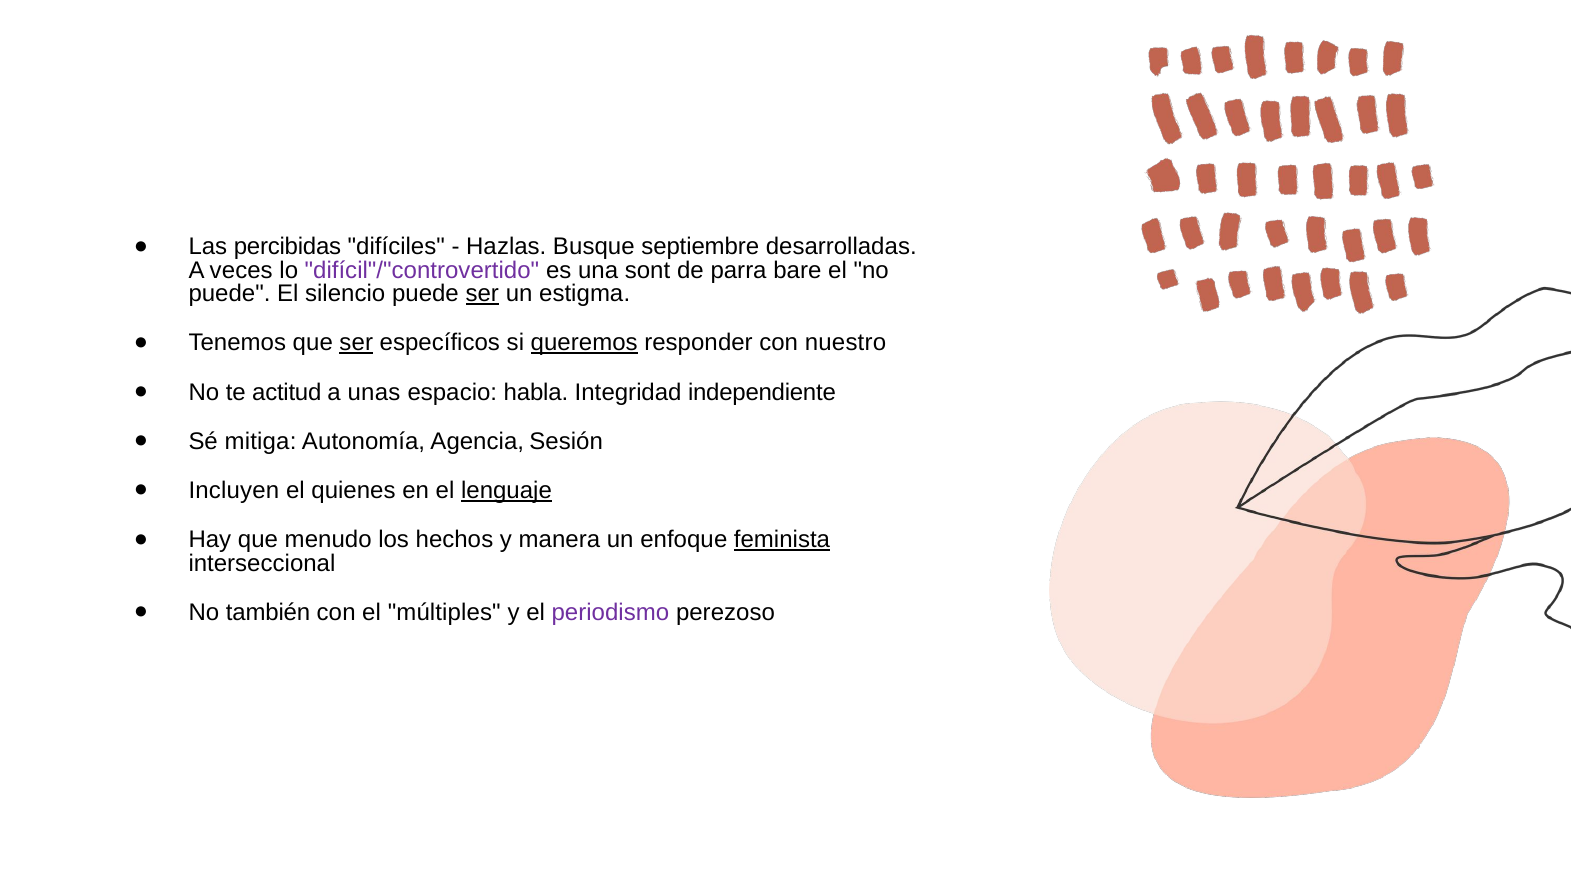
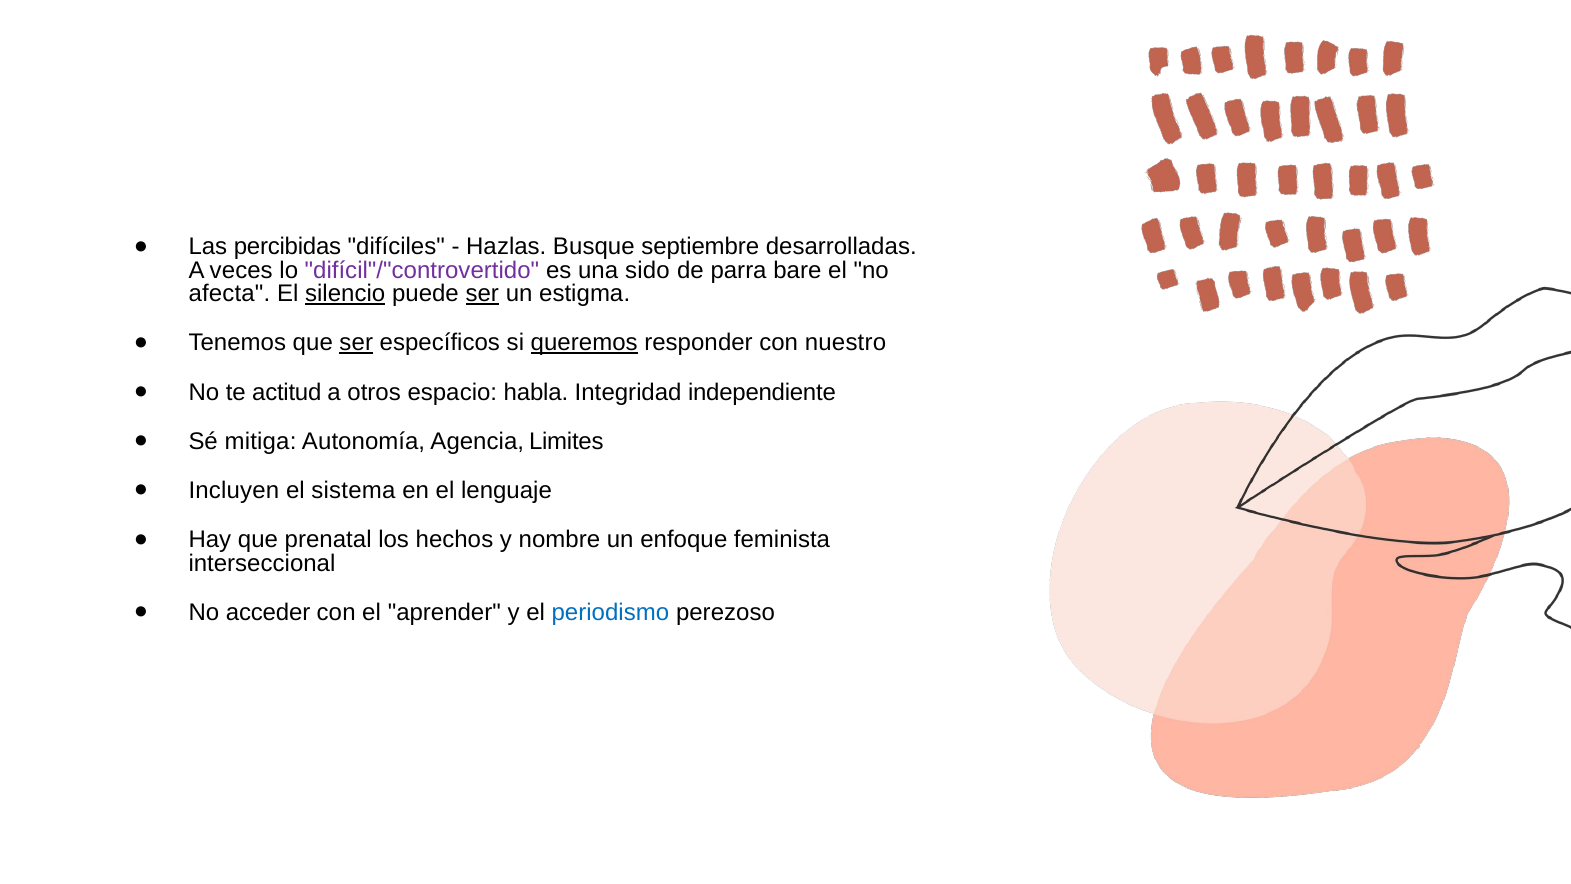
sont: sont -> sido
puede at (229, 294): puede -> afecta
silencio underline: none -> present
unas: unas -> otros
Sesión: Sesión -> Limites
quienes: quienes -> sistema
lenguaje underline: present -> none
menudo: menudo -> prenatal
manera: manera -> nombre
feminista underline: present -> none
también: también -> acceder
múltiples: múltiples -> aprender
periodismo colour: purple -> blue
